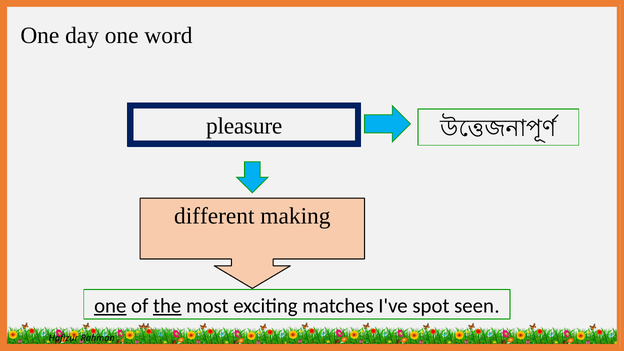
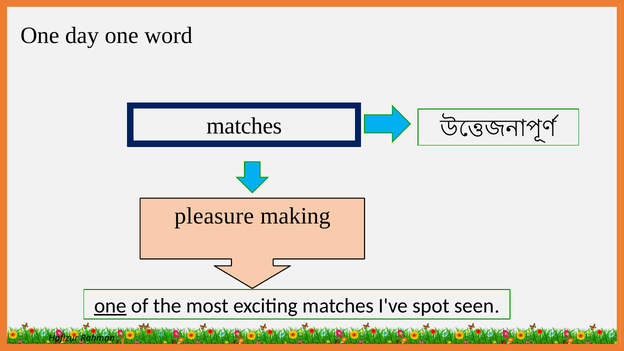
pleasure at (244, 126): pleasure -> matches
different: different -> pleasure
the underline: present -> none
